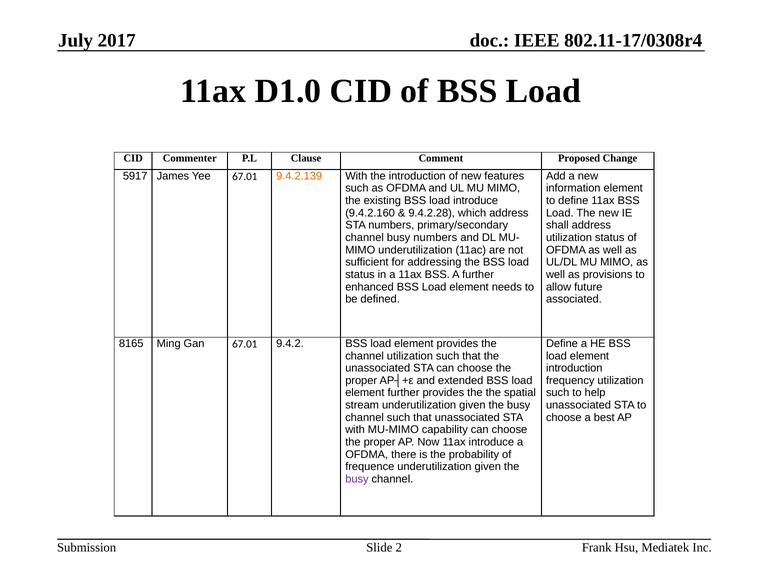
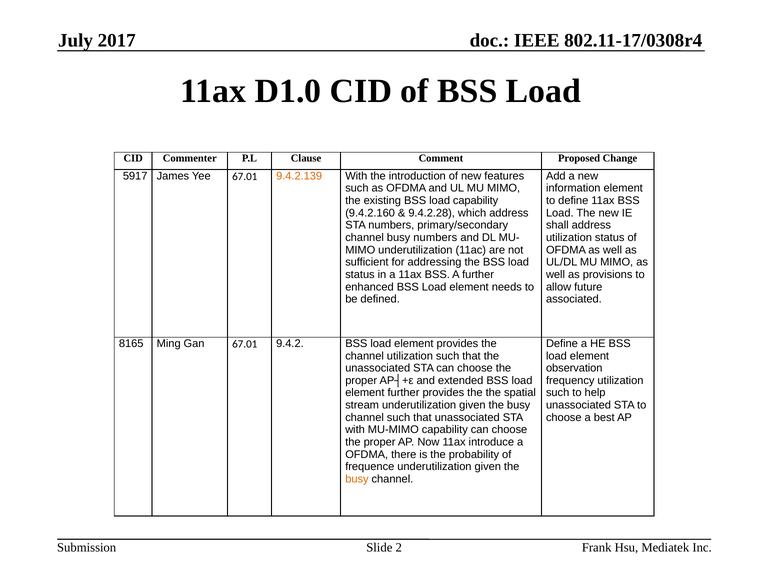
load introduce: introduce -> capability
introduction at (574, 369): introduction -> observation
busy at (357, 479) colour: purple -> orange
